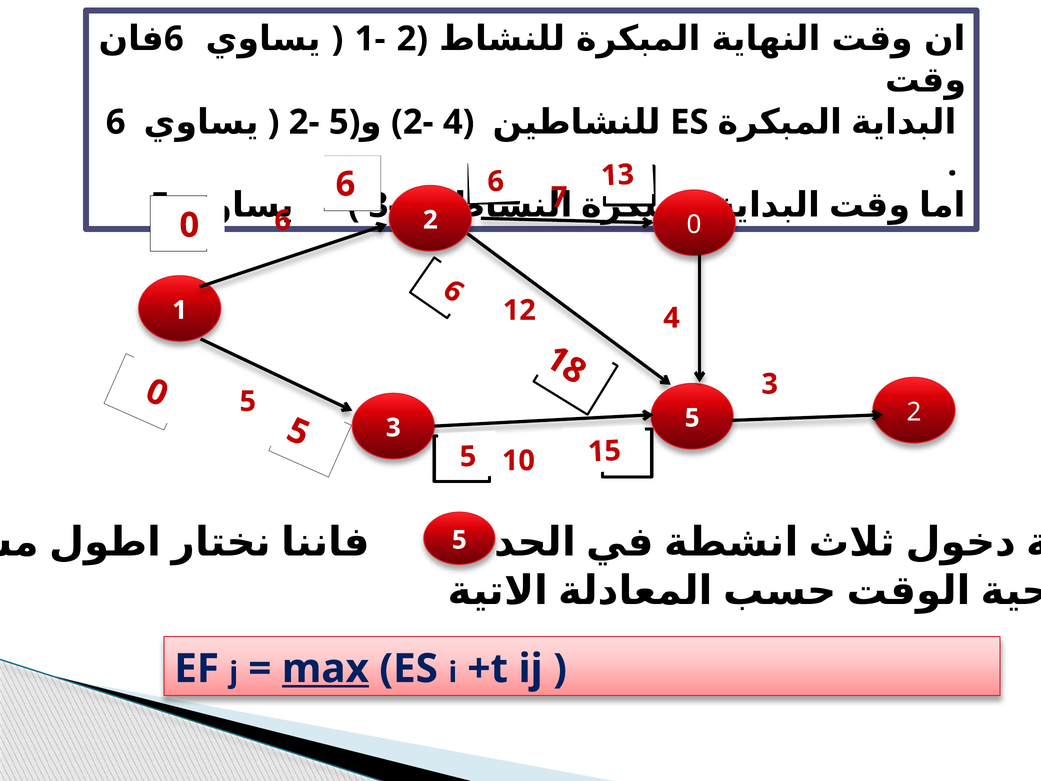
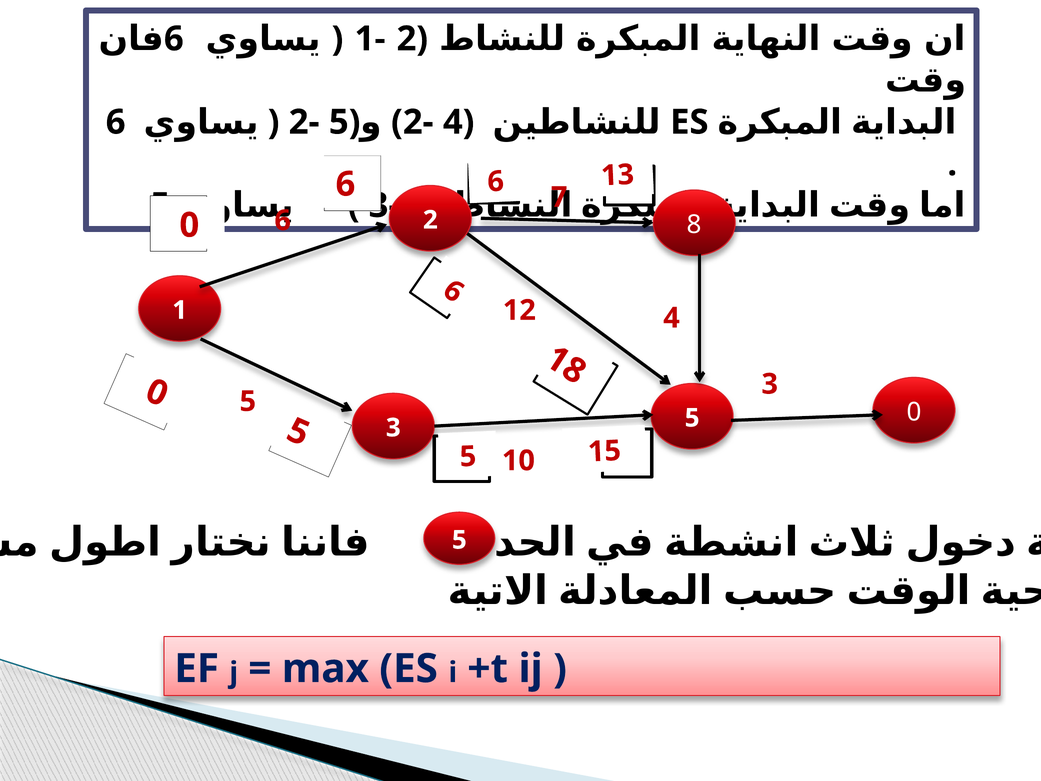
0 at (694, 224): 0 -> 8
5 2: 2 -> 0
max underline: present -> none
